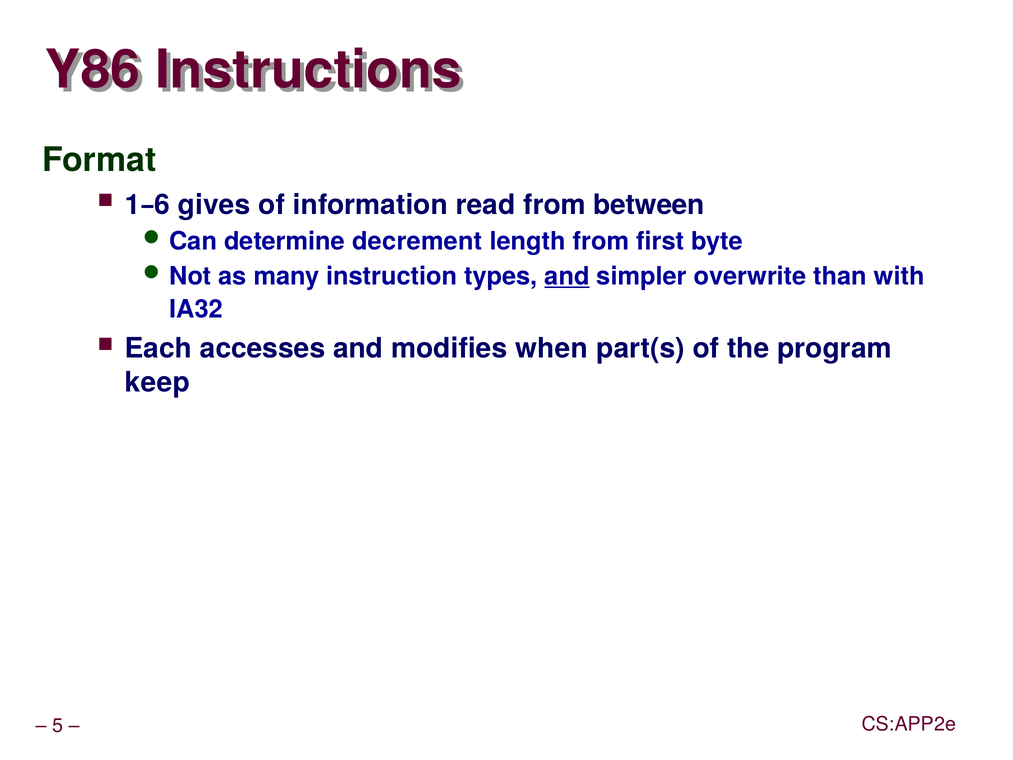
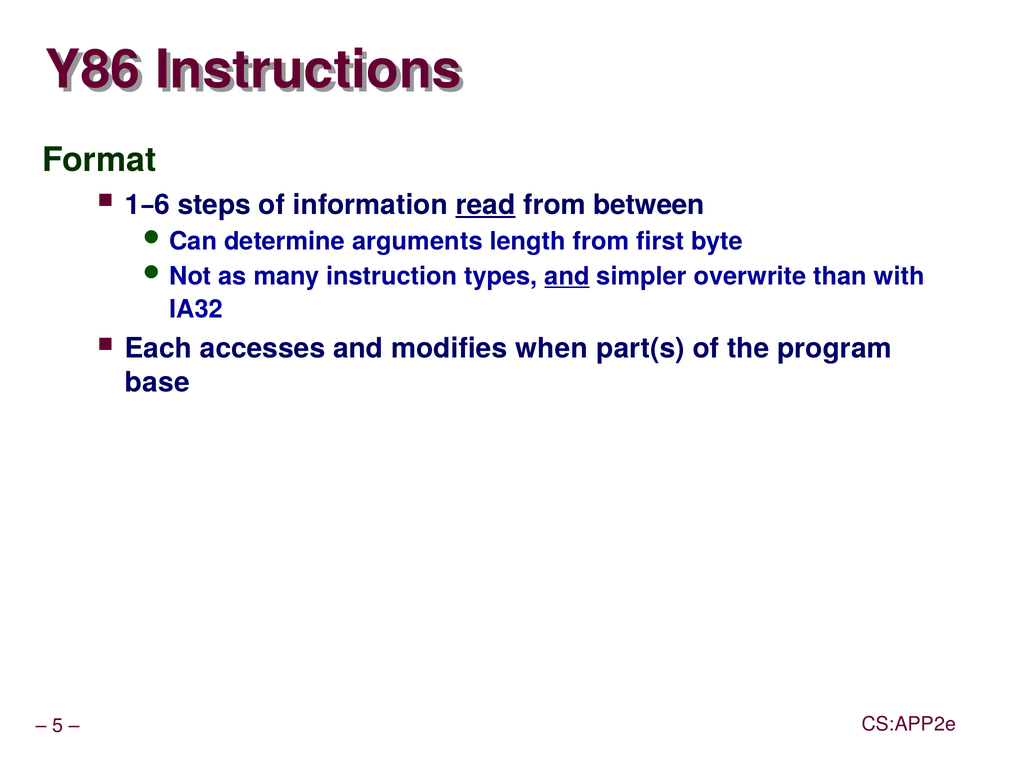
gives: gives -> steps
read underline: none -> present
decrement: decrement -> arguments
keep: keep -> base
